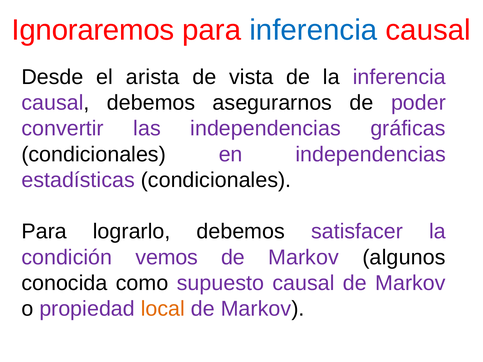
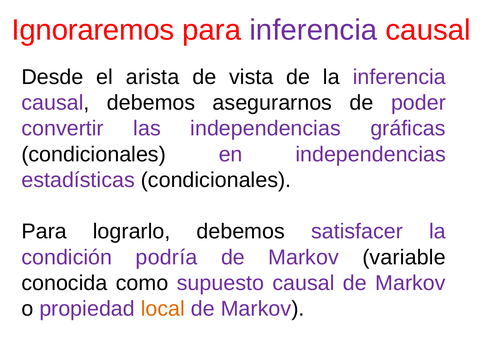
inferencia at (313, 30) colour: blue -> purple
vemos: vemos -> podría
algunos: algunos -> variable
